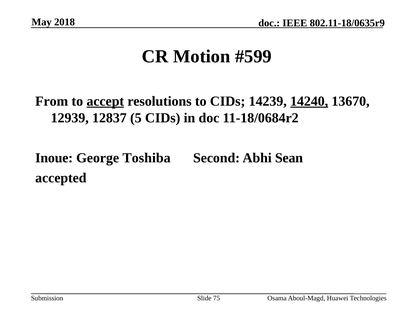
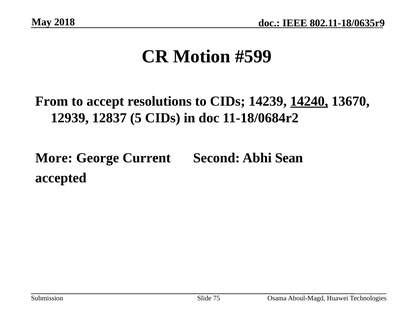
accept underline: present -> none
Inoue: Inoue -> More
Toshiba: Toshiba -> Current
